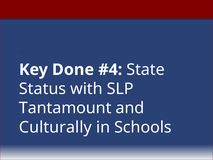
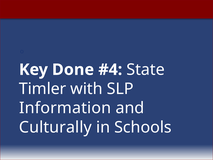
Status: Status -> Timler
Tantamount: Tantamount -> Information
